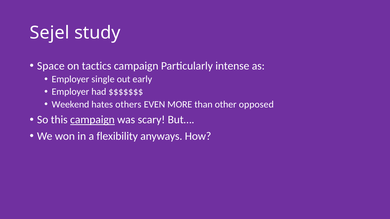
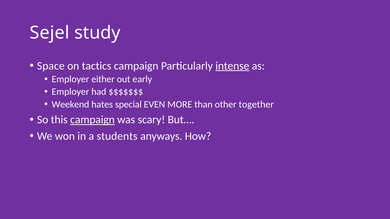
intense underline: none -> present
single: single -> either
others: others -> special
opposed: opposed -> together
flexibility: flexibility -> students
